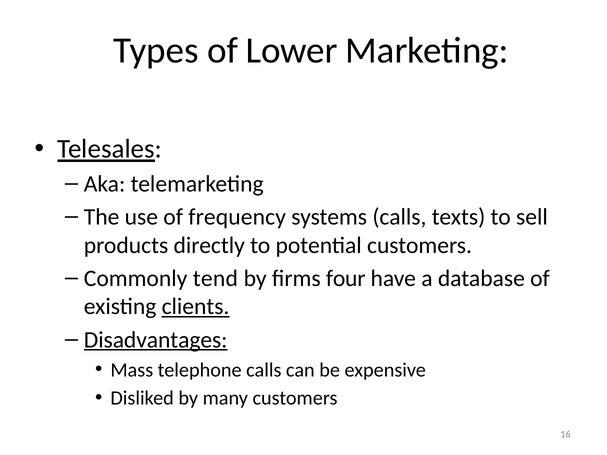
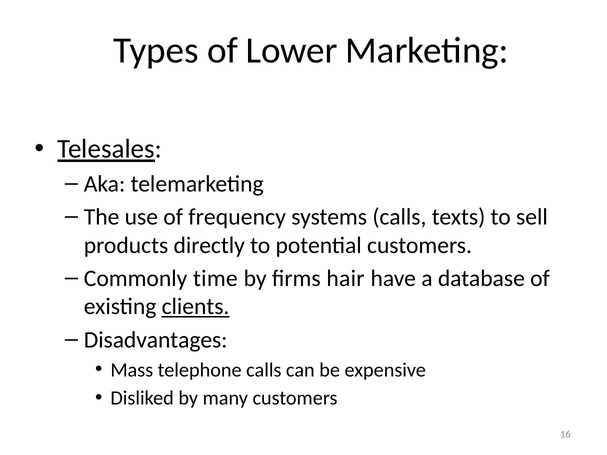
tend: tend -> time
four: four -> hair
Disadvantages underline: present -> none
